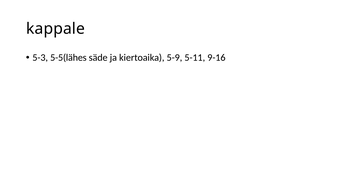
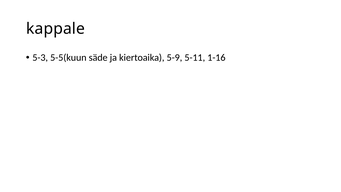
5-5(lähes: 5-5(lähes -> 5-5(kuun
9-16: 9-16 -> 1-16
